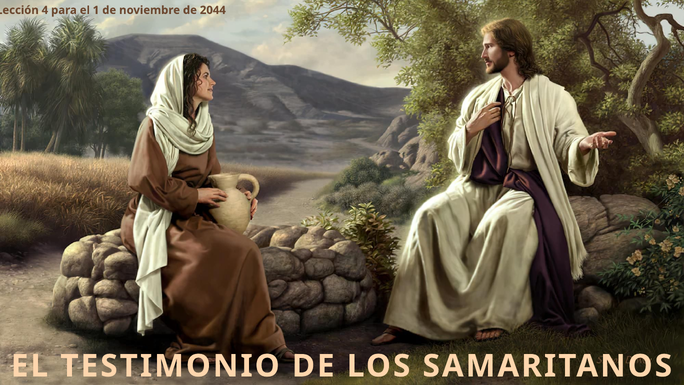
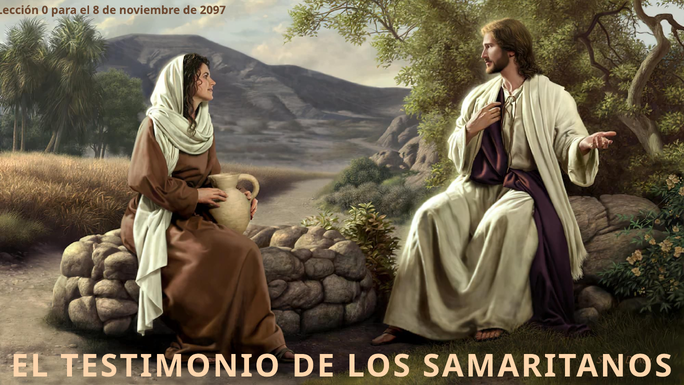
4: 4 -> 0
1: 1 -> 8
2044: 2044 -> 2097
